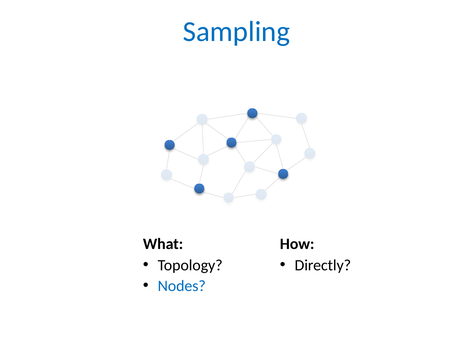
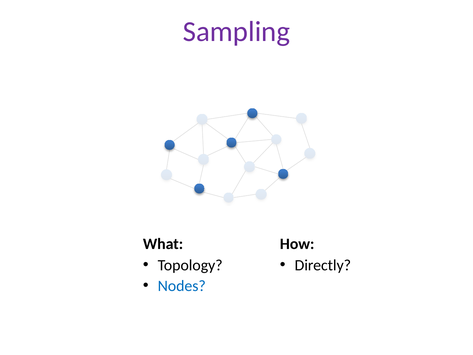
Sampling colour: blue -> purple
